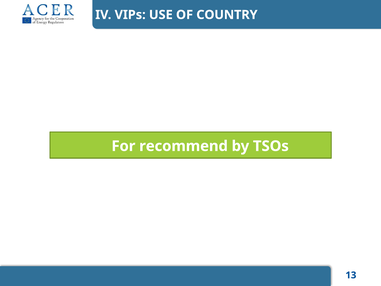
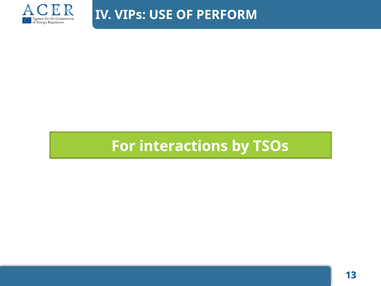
COUNTRY: COUNTRY -> PERFORM
recommend: recommend -> interactions
